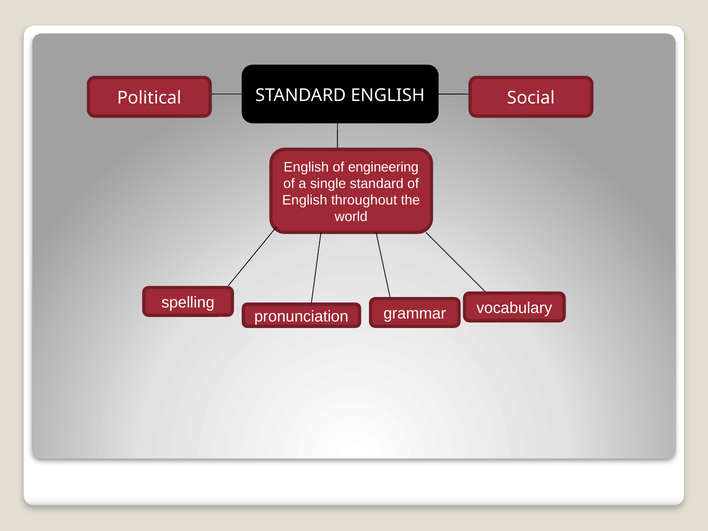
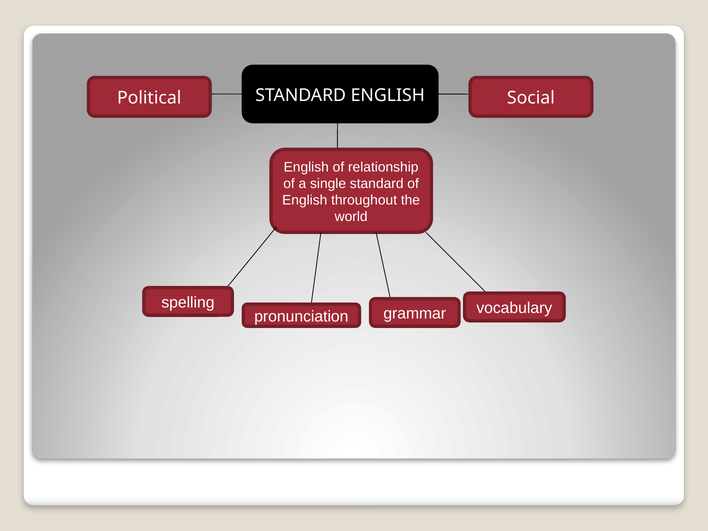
engineering: engineering -> relationship
